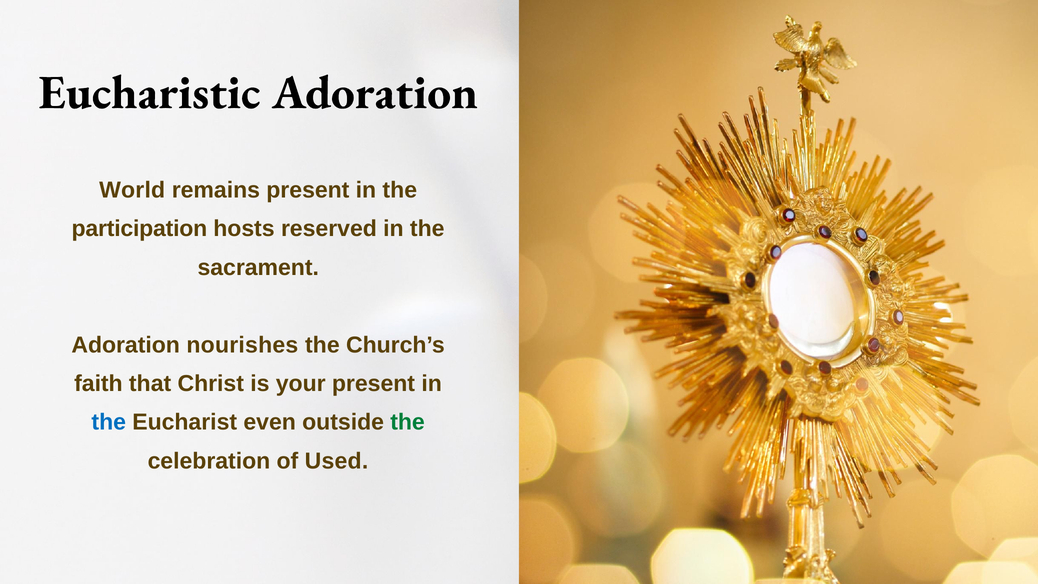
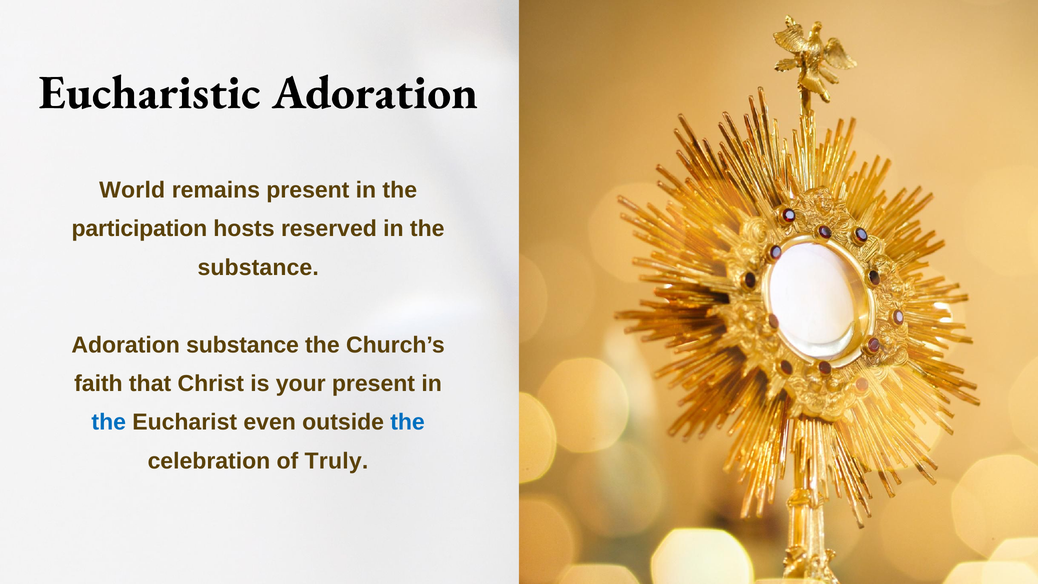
sacrament at (258, 267): sacrament -> substance
Adoration nourishes: nourishes -> substance
the at (408, 422) colour: green -> blue
Used: Used -> Truly
